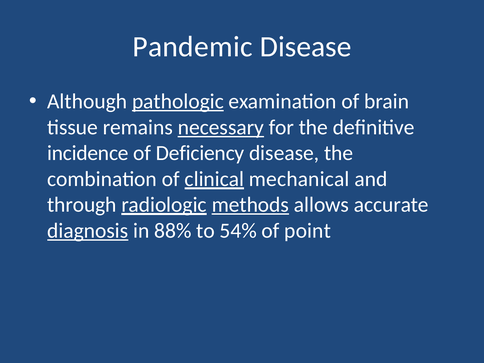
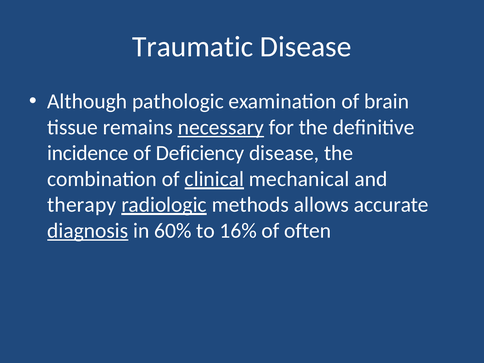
Pandemic: Pandemic -> Traumatic
pathologic underline: present -> none
through: through -> therapy
methods underline: present -> none
88%: 88% -> 60%
54%: 54% -> 16%
point: point -> often
